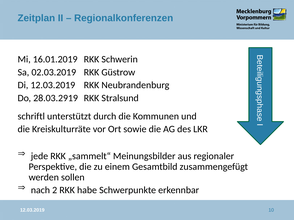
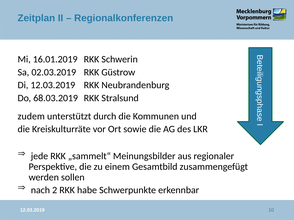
28.03.2919: 28.03.2919 -> 68.03.2019
schriftl: schriftl -> zudem
